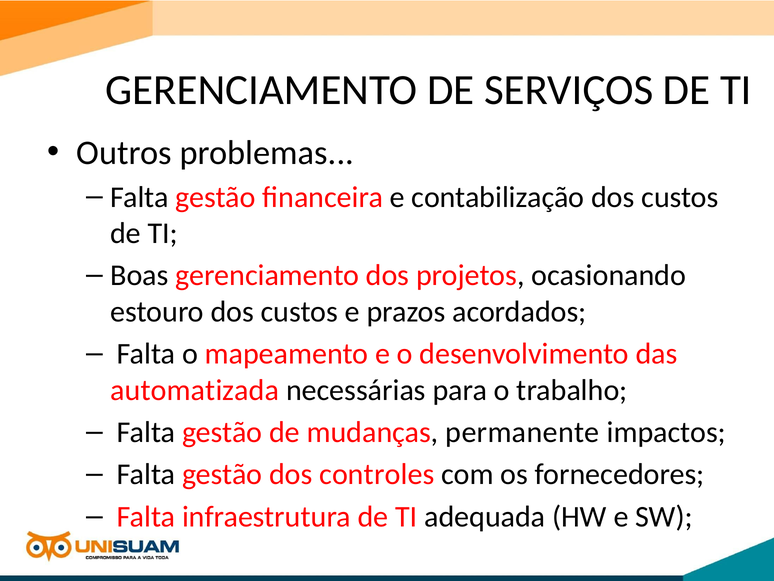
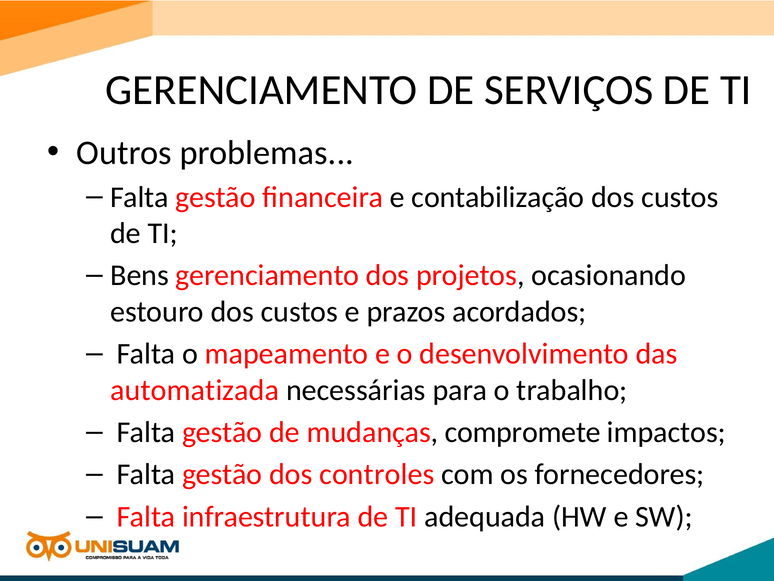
Boas: Boas -> Bens
permanente: permanente -> compromete
